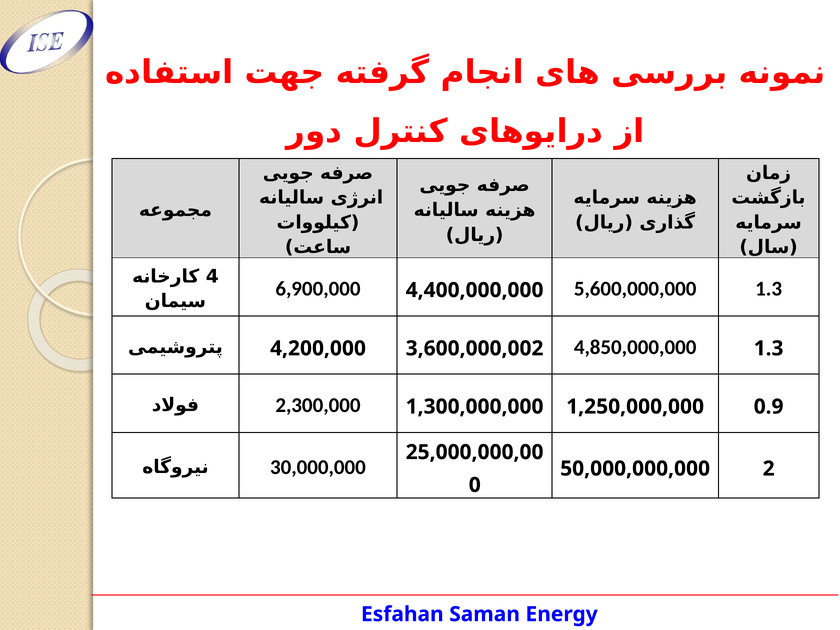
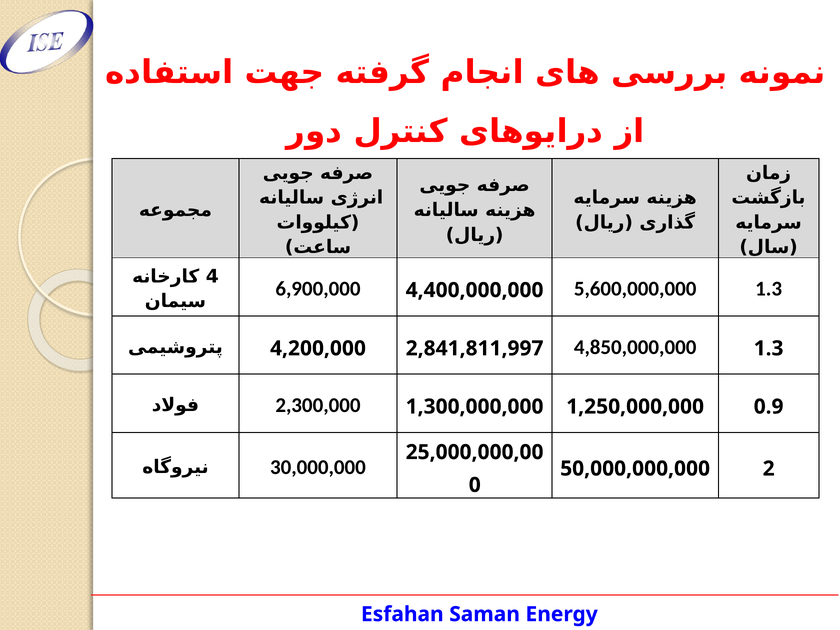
3,600,000,002: 3,600,000,002 -> 2,841,811,997
